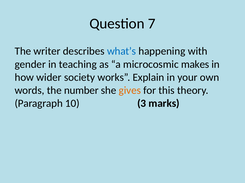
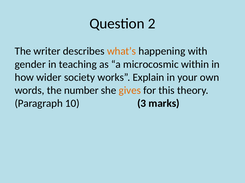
7: 7 -> 2
what’s colour: blue -> orange
makes: makes -> within
